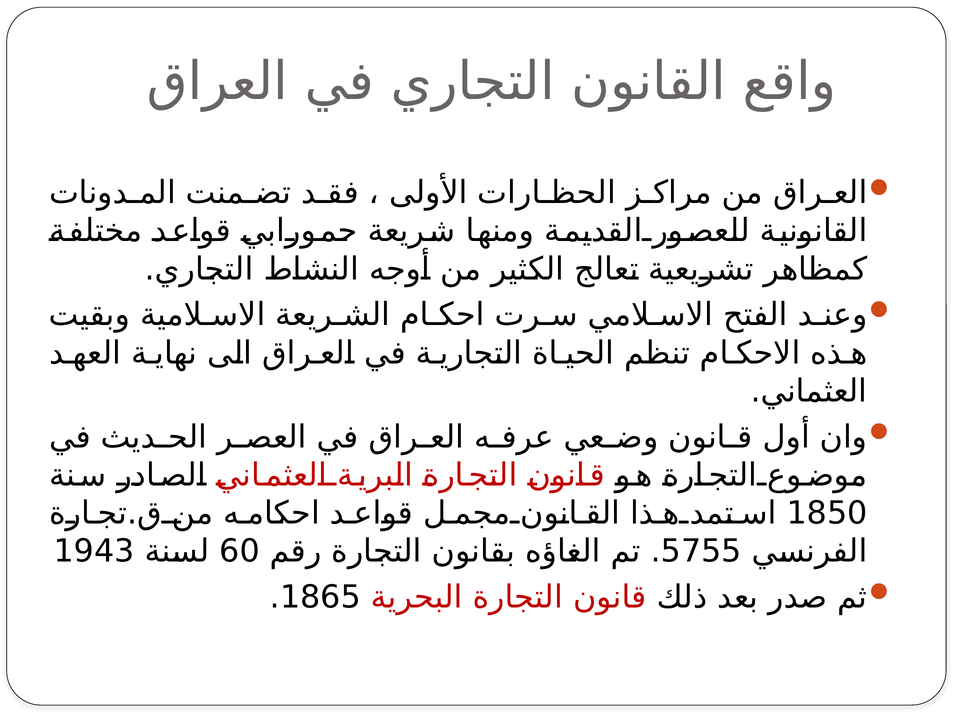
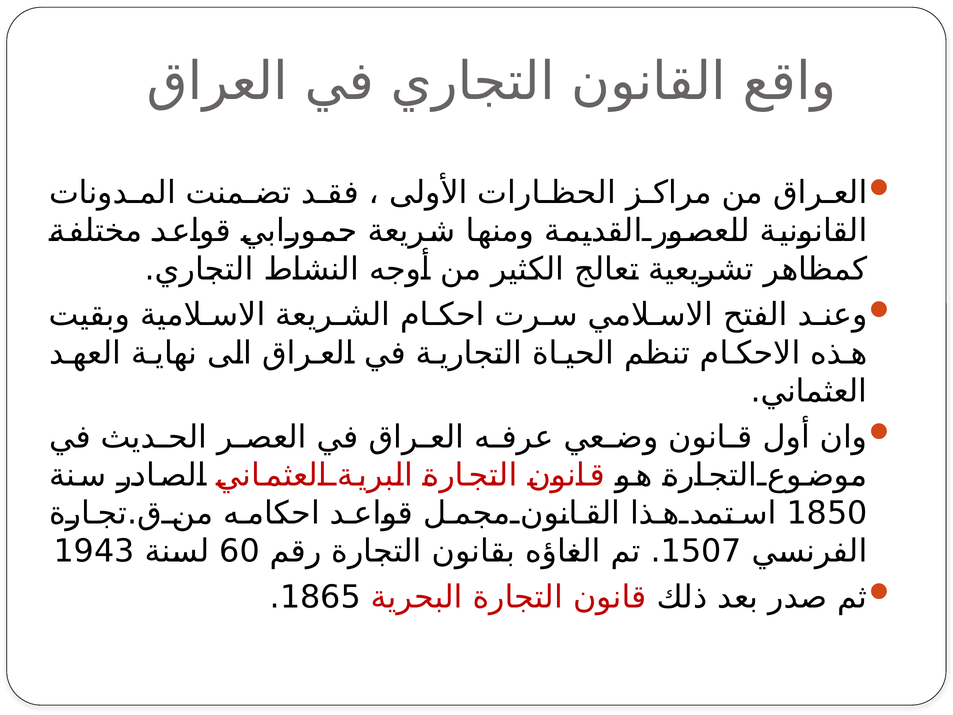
5755: 5755 -> 1507
